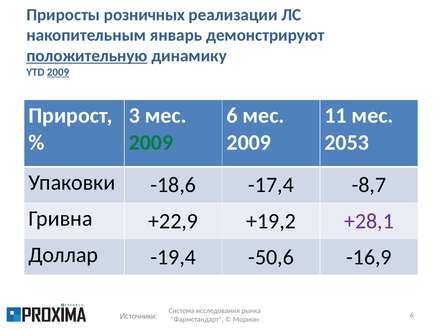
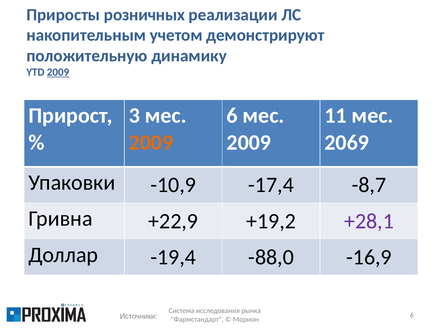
январь: январь -> учетом
положительную underline: present -> none
2009 at (151, 143) colour: green -> orange
2053: 2053 -> 2069
-18,6: -18,6 -> -10,9
-50,6: -50,6 -> -88,0
